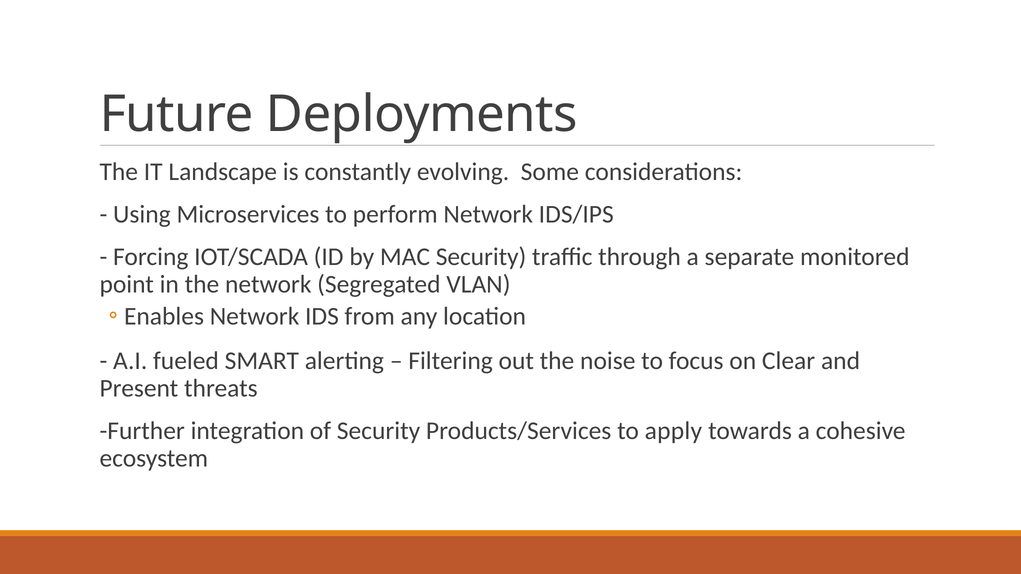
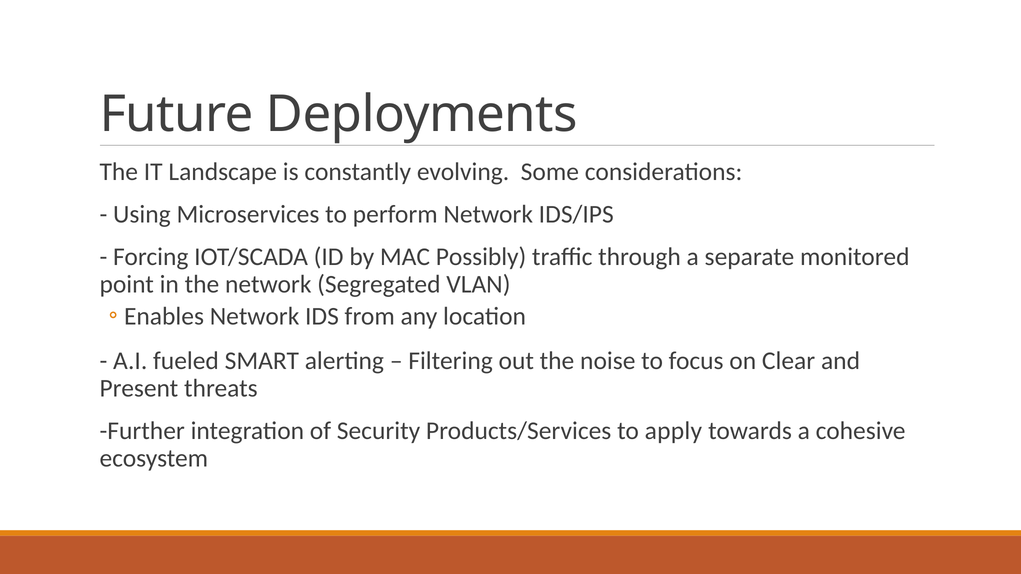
MAC Security: Security -> Possibly
